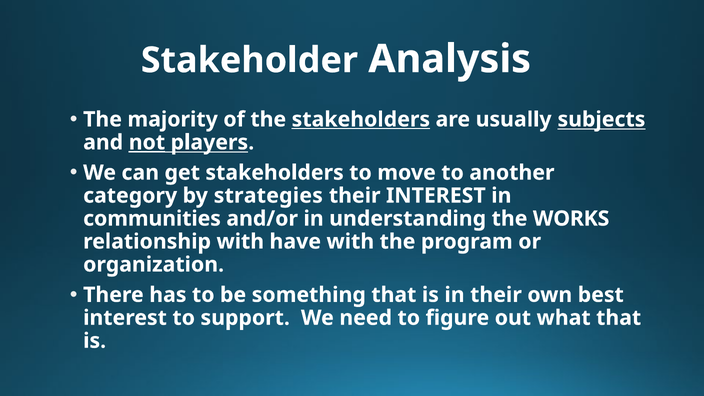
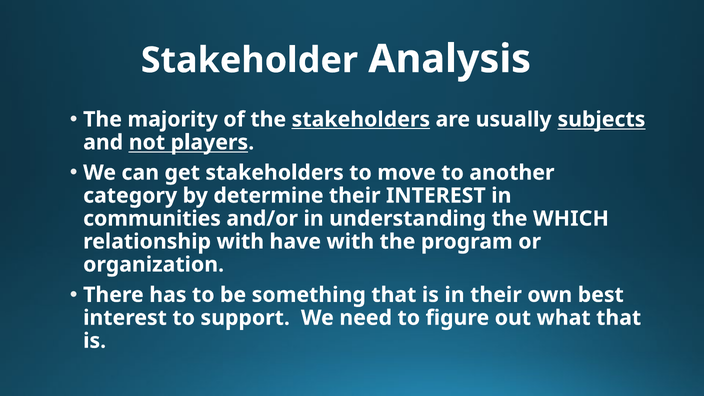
not underline: present -> none
strategies: strategies -> determine
WORKS: WORKS -> WHICH
